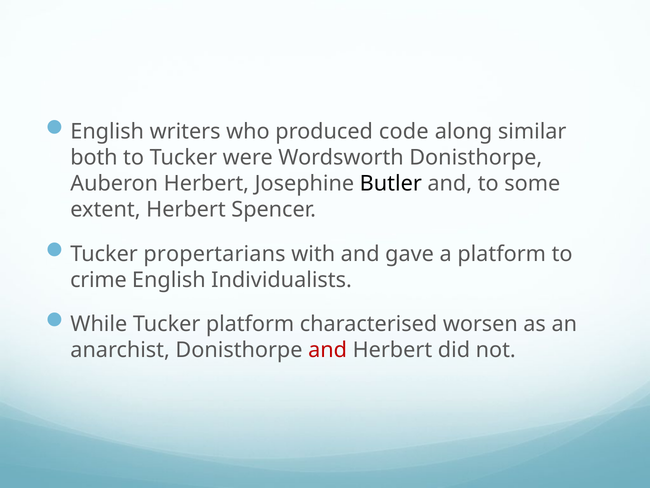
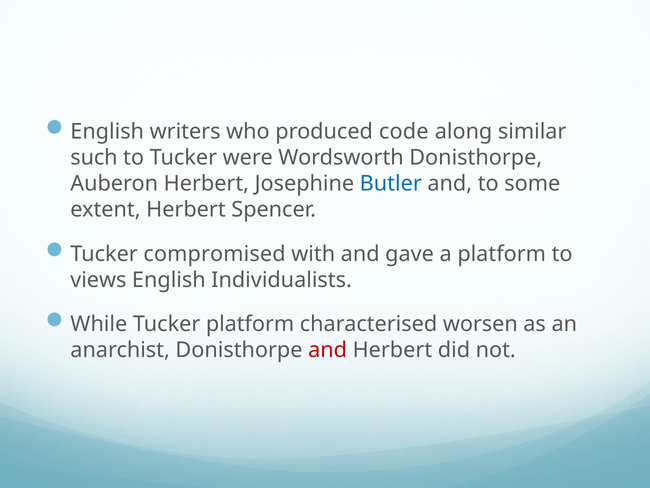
both: both -> such
Butler colour: black -> blue
propertarians: propertarians -> compromised
crime: crime -> views
